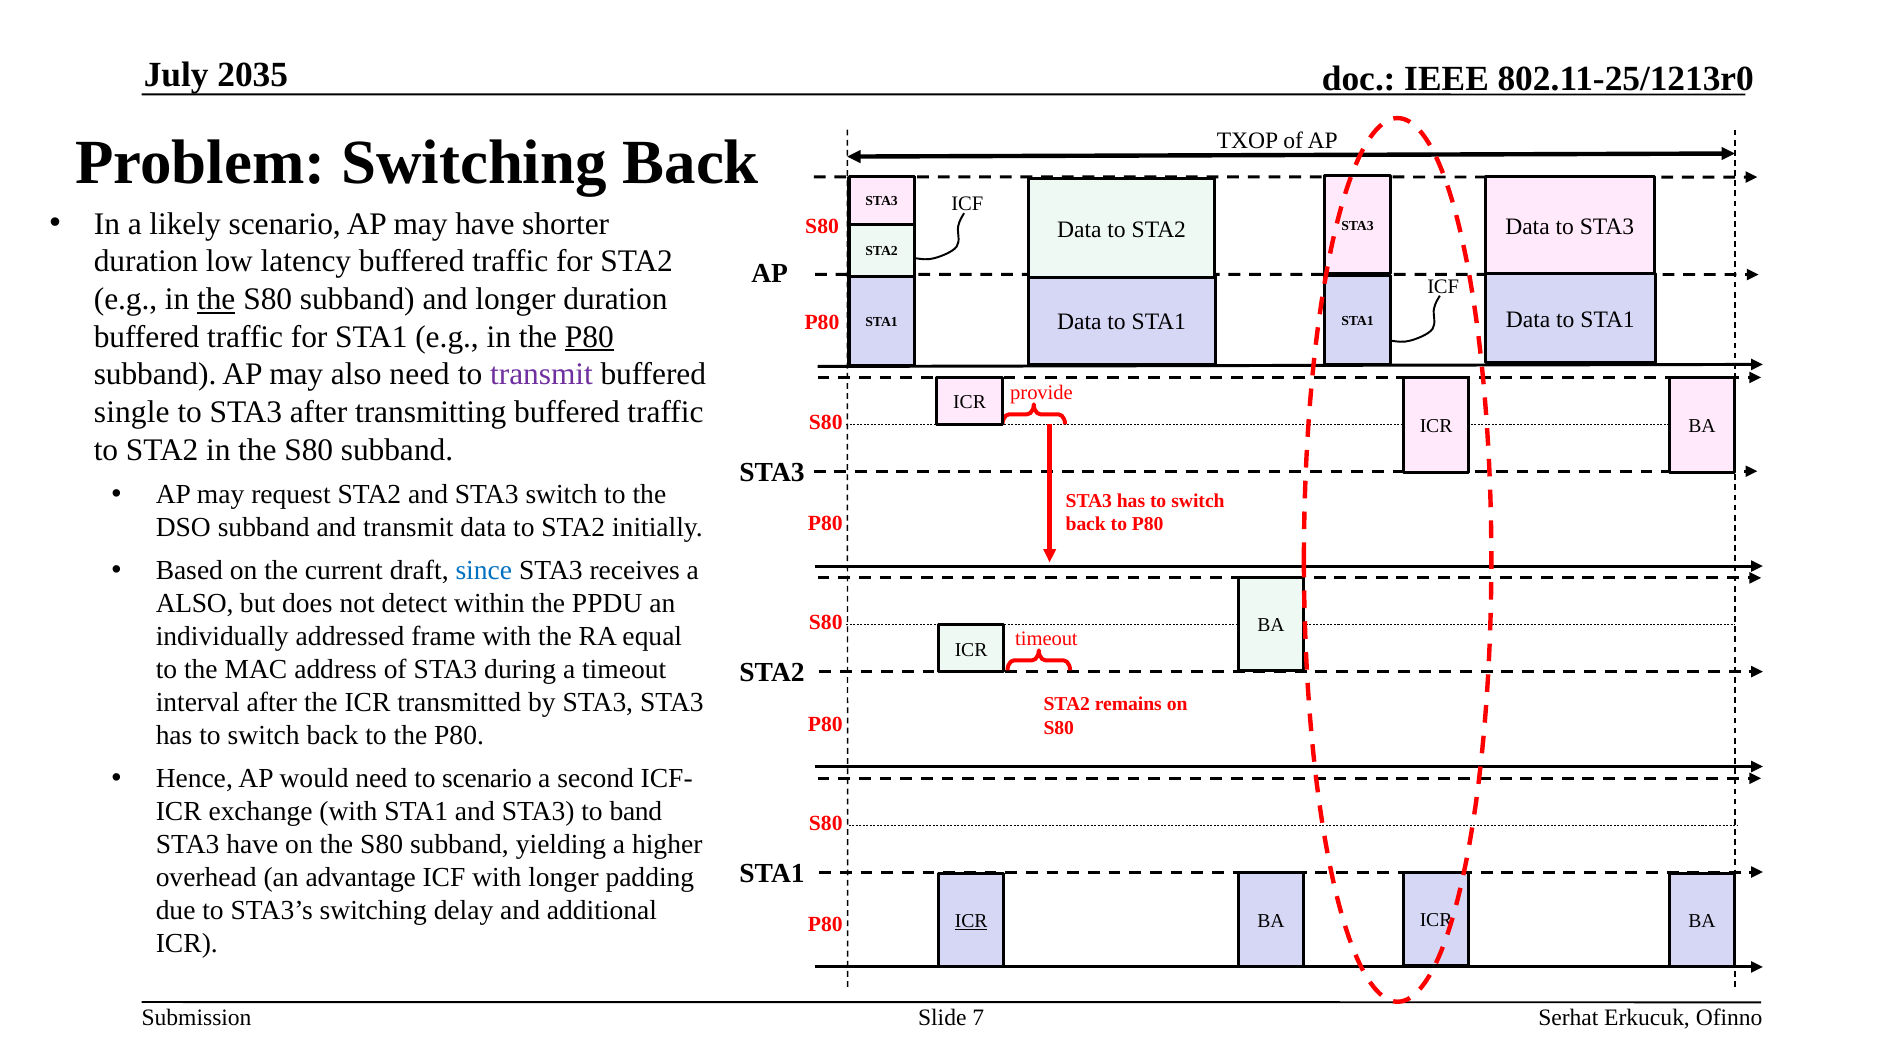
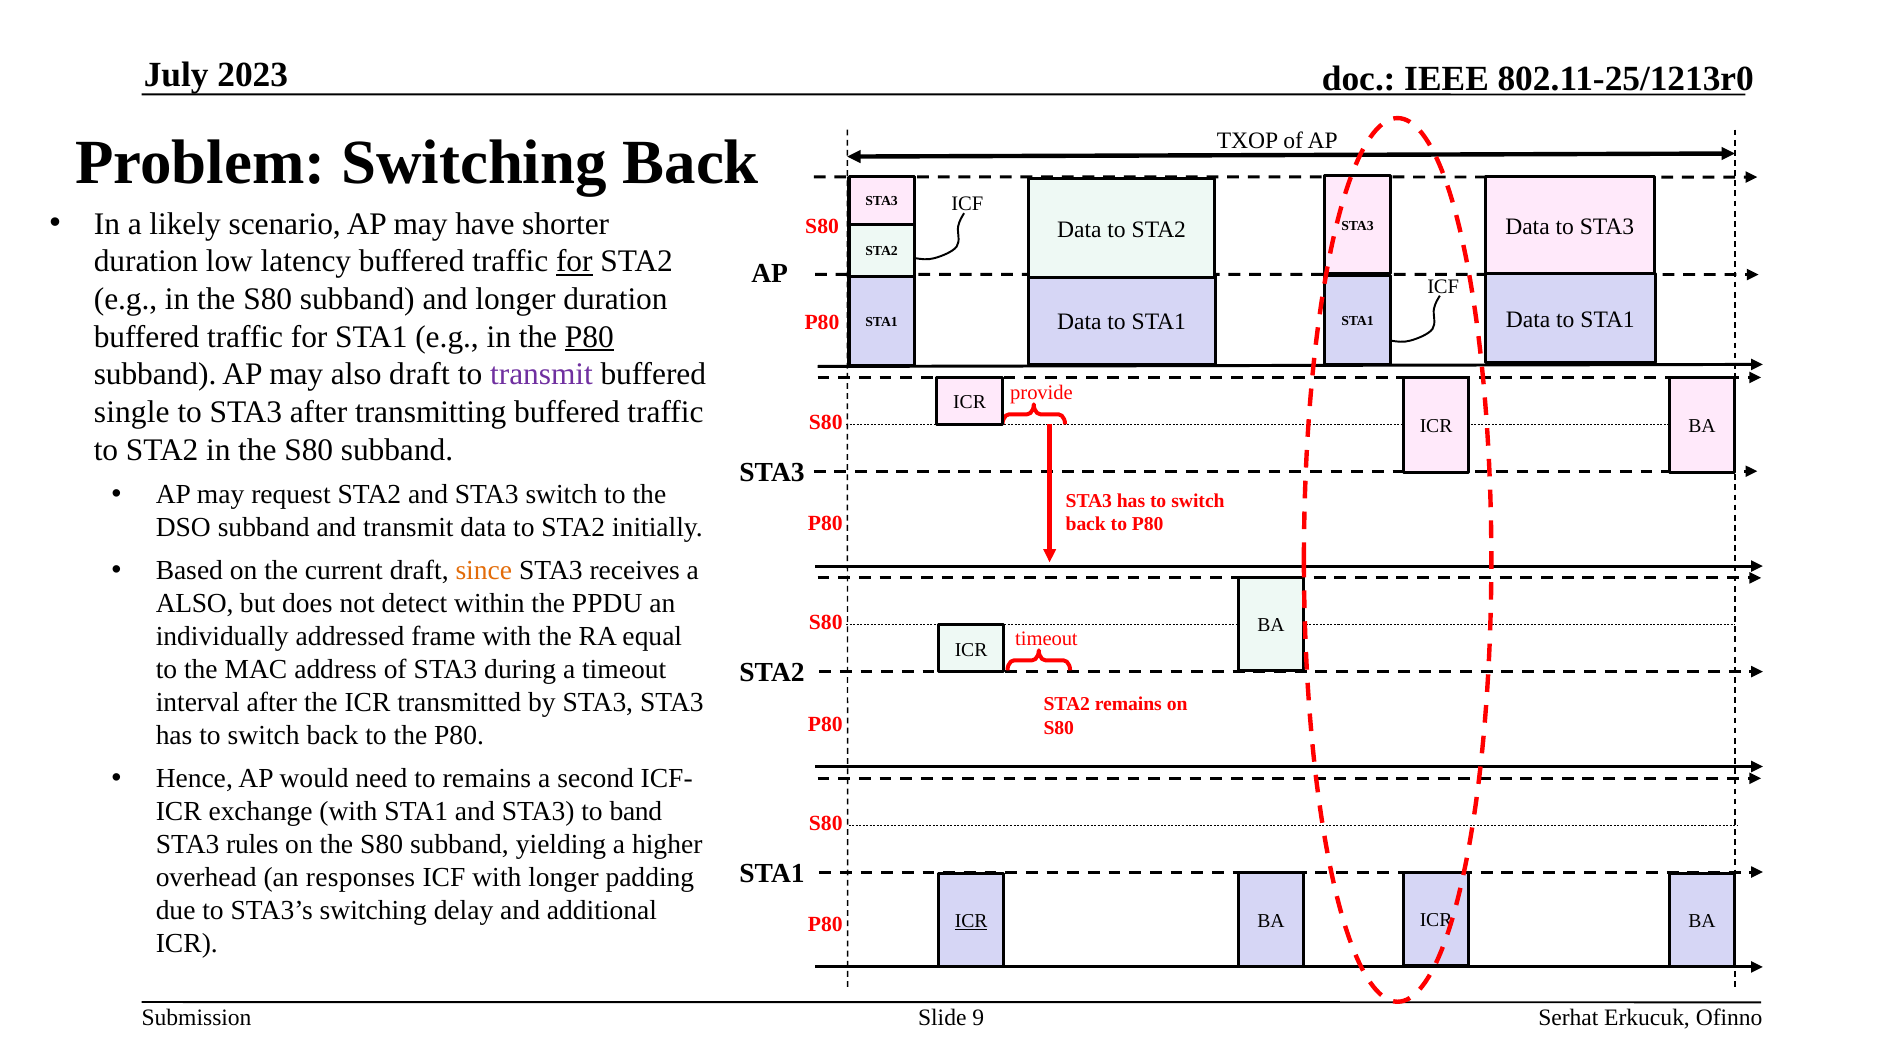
2035: 2035 -> 2023
for at (574, 261) underline: none -> present
the at (216, 299) underline: present -> none
also need: need -> draft
since colour: blue -> orange
to scenario: scenario -> remains
STA3 have: have -> rules
advantage: advantage -> responses
7: 7 -> 9
